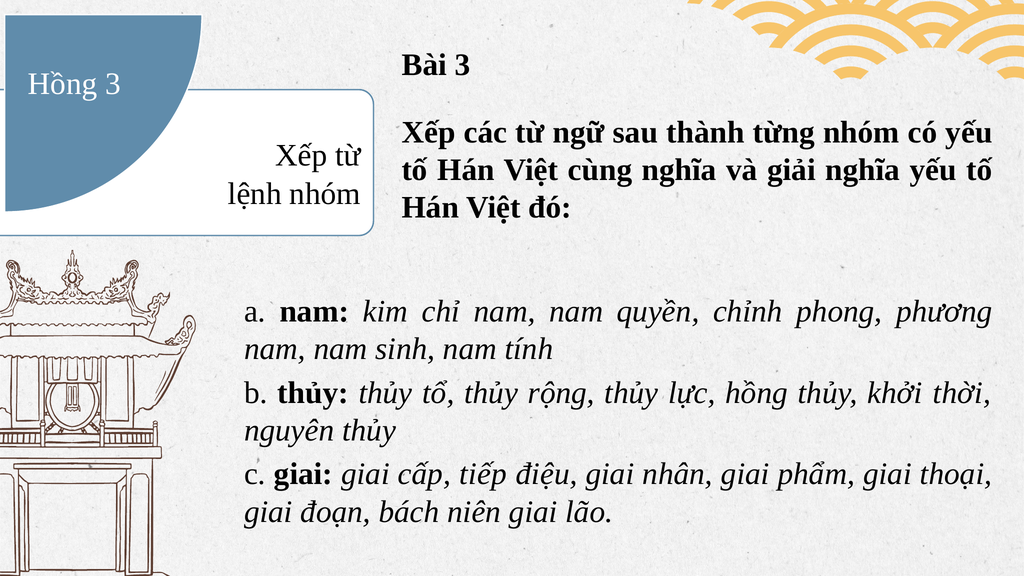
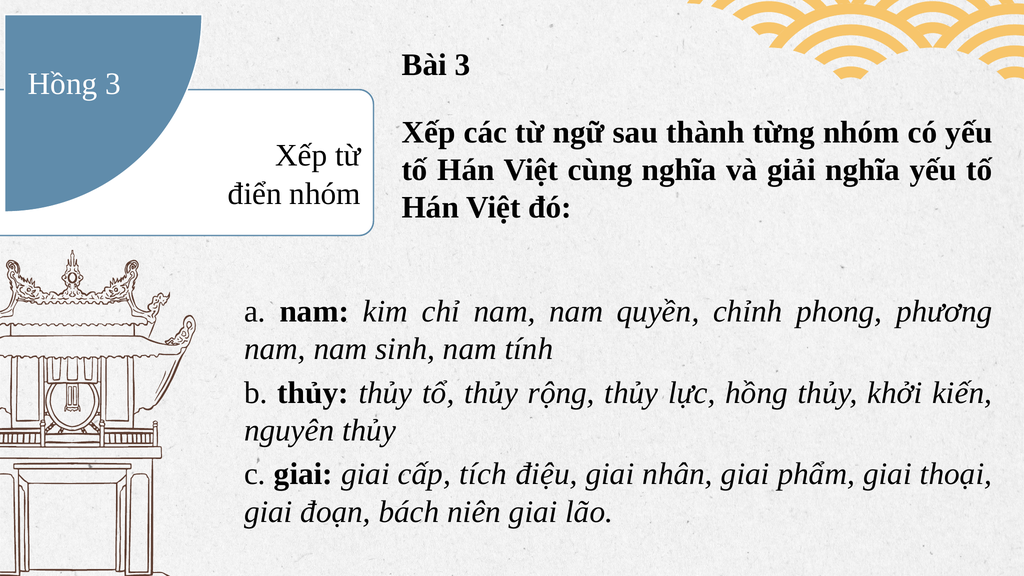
lệnh: lệnh -> điển
thời: thời -> kiến
tiếp: tiếp -> tích
